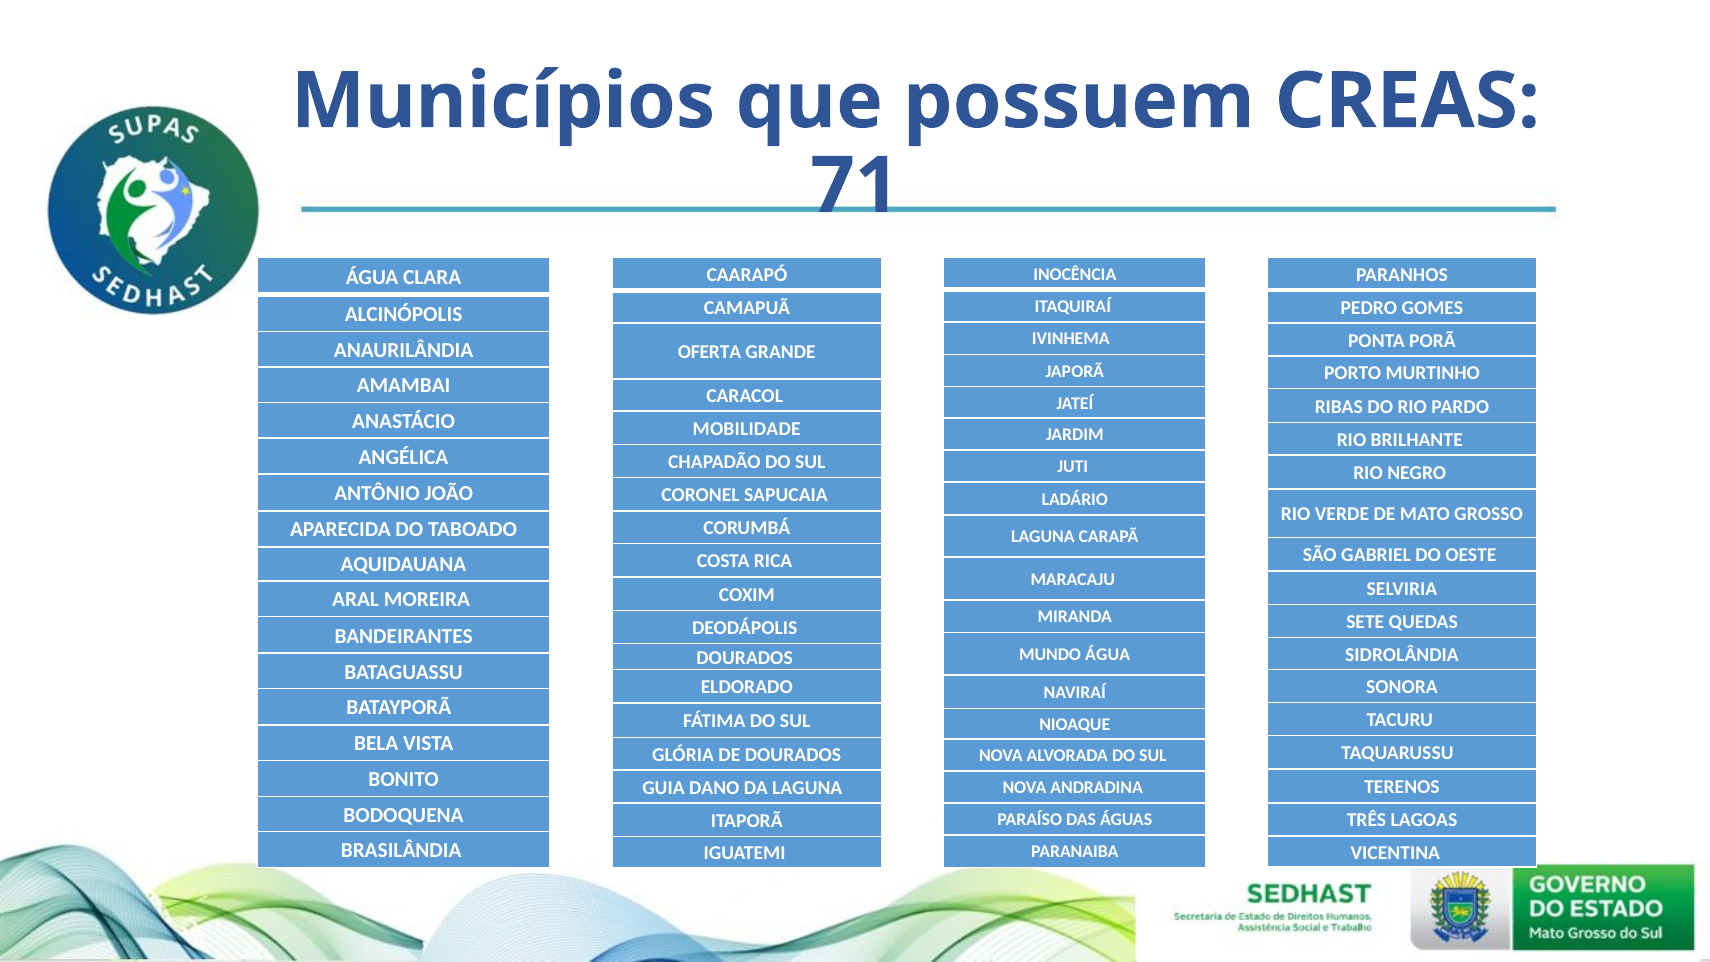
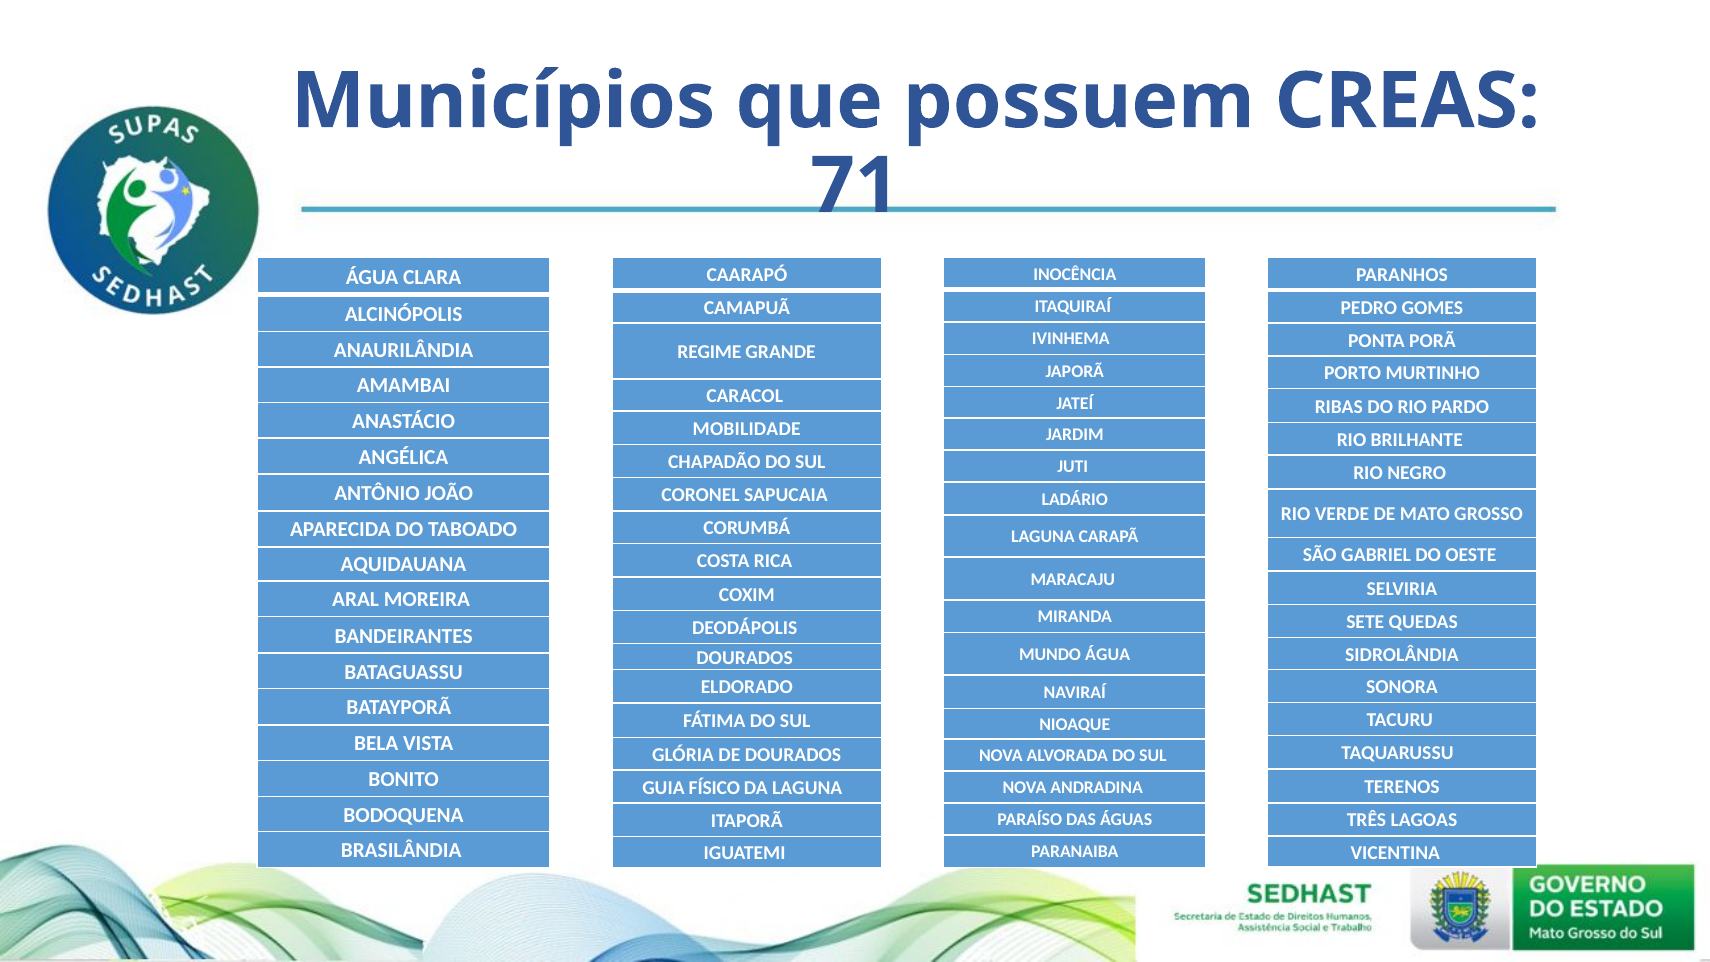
OFERTA: OFERTA -> REGIME
DANO: DANO -> FÍSICO
